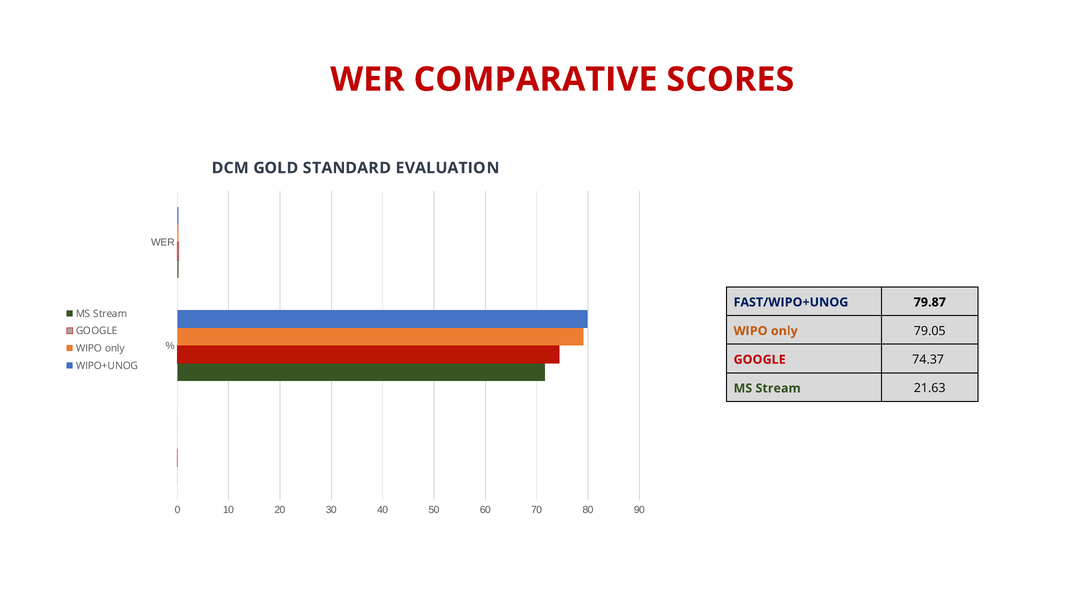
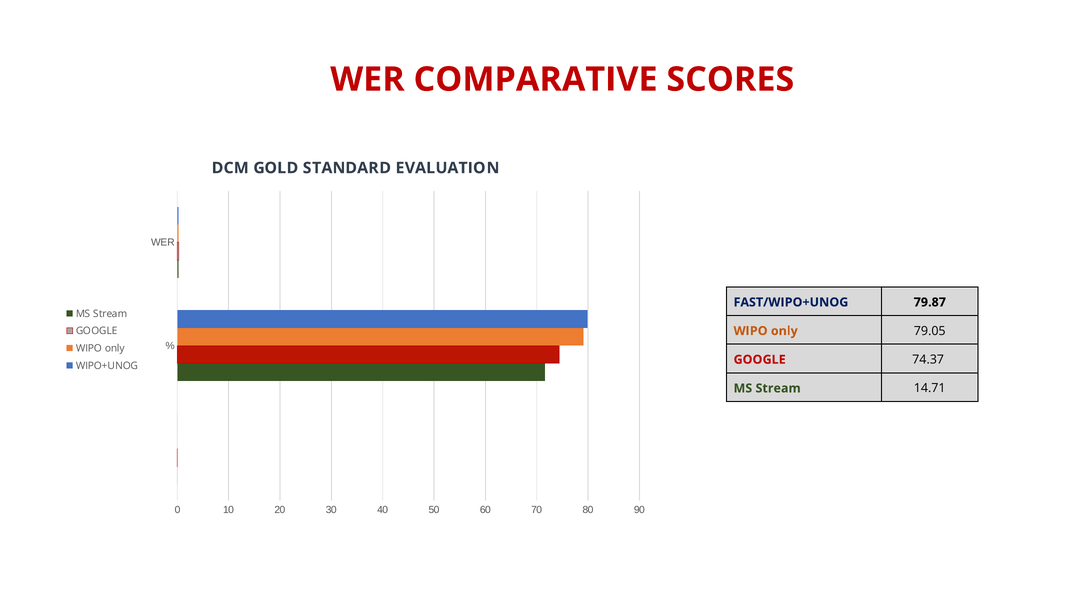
21.63: 21.63 -> 14.71
